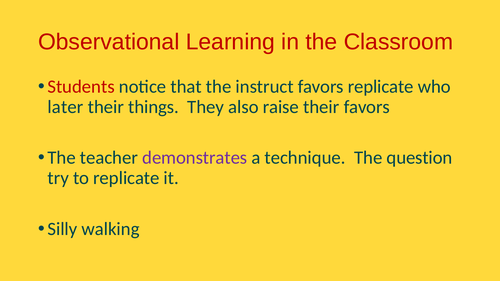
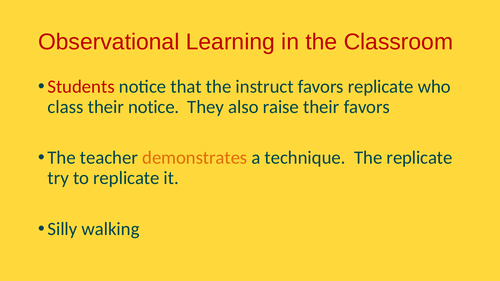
later: later -> class
their things: things -> notice
demonstrates colour: purple -> orange
The question: question -> replicate
